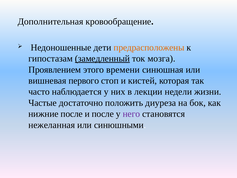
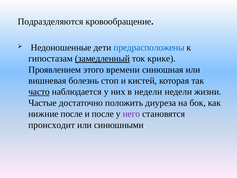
Дополнительная: Дополнительная -> Подразделяются
предрасположены colour: orange -> blue
мозга: мозга -> крике
первого: первого -> болезнь
часто underline: none -> present
в лекции: лекции -> недели
нежеланная: нежеланная -> происходит
